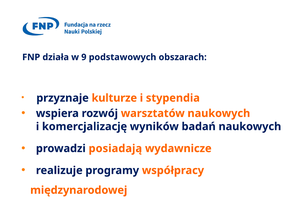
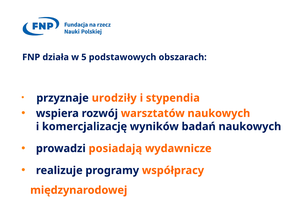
9: 9 -> 5
kulturze: kulturze -> urodziły
